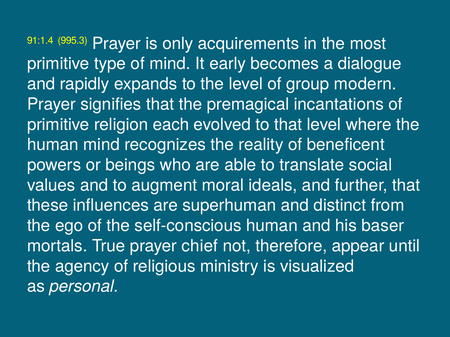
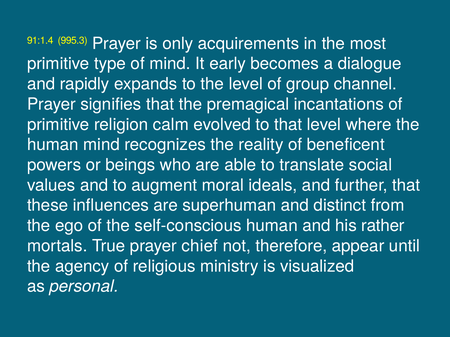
modern: modern -> channel
each: each -> calm
baser: baser -> rather
